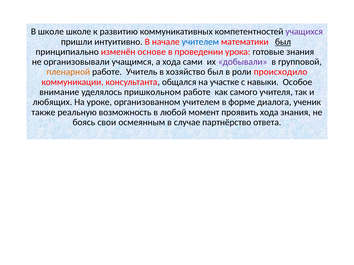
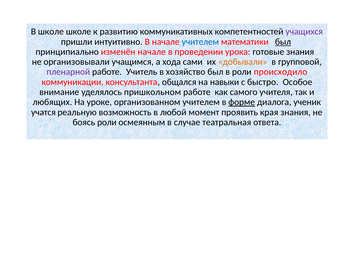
изменён основе: основе -> начале
добывали colour: purple -> orange
пленарной colour: orange -> purple
участке: участке -> навыки
навыки: навыки -> быстро
форме underline: none -> present
также: также -> учатся
проявить хода: хода -> края
боясь свои: свои -> роли
партнёрство: партнёрство -> театральная
